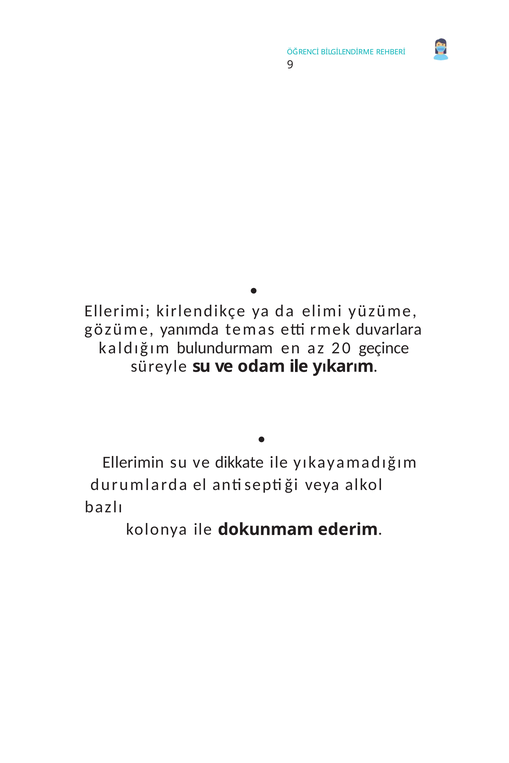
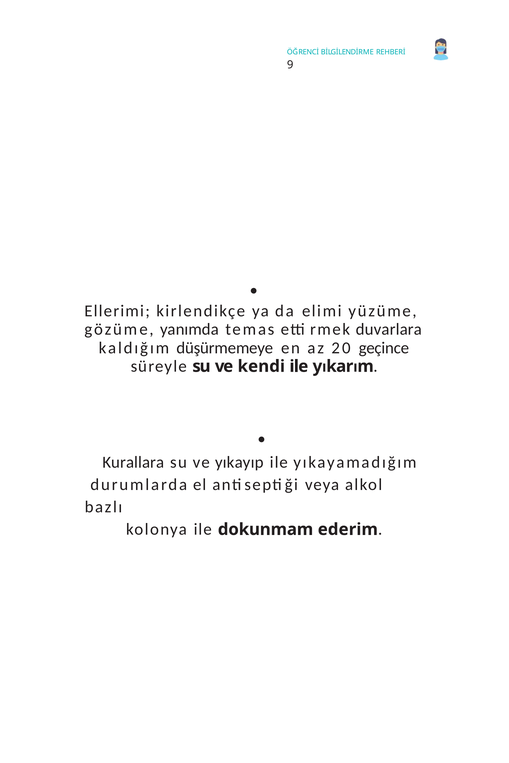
bulundurmam: bulundurmam -> düşürmemeye
odam: odam -> kendi
Ellerimin: Ellerimin -> Kurallara
dikkate: dikkate -> yıkayıp
